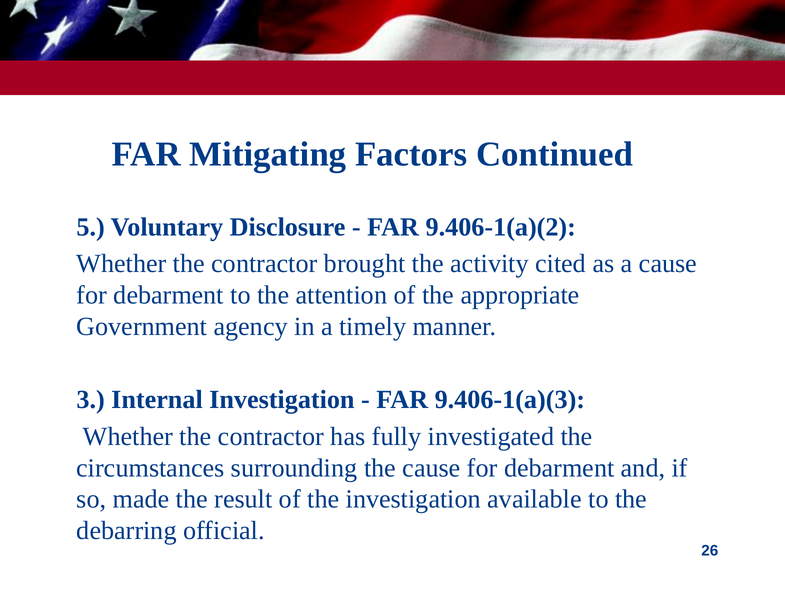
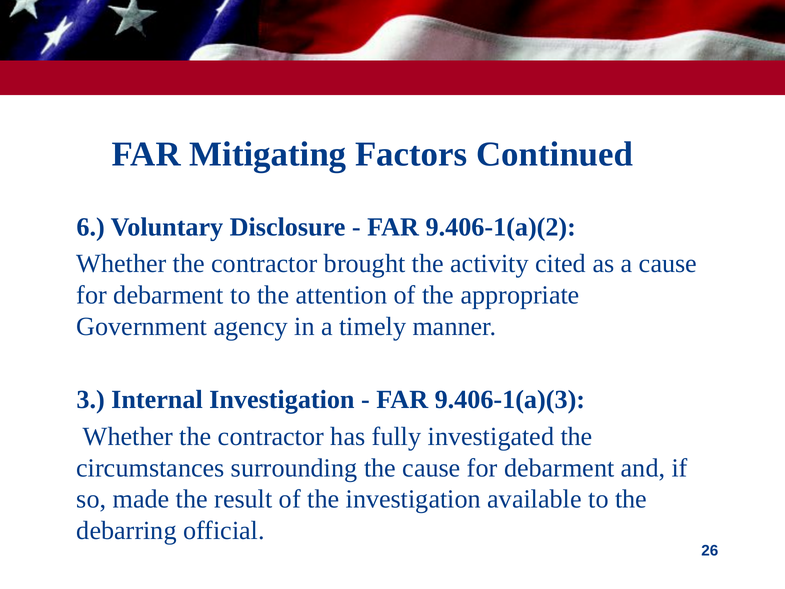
5: 5 -> 6
